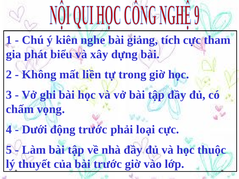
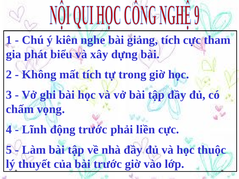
mất liền: liền -> tích
Dưới: Dưới -> Lĩnh
loại: loại -> liền
